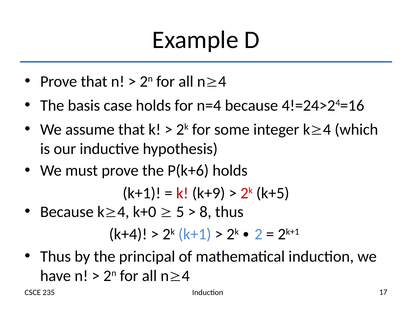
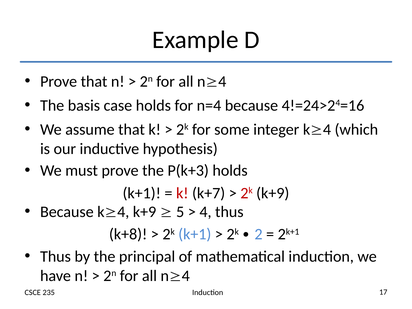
P(k+6: P(k+6 -> P(k+3
k+9: k+9 -> k+7
2k k+5: k+5 -> k+9
k4 k+0: k+0 -> k+9
8: 8 -> 4
k+4: k+4 -> k+8
